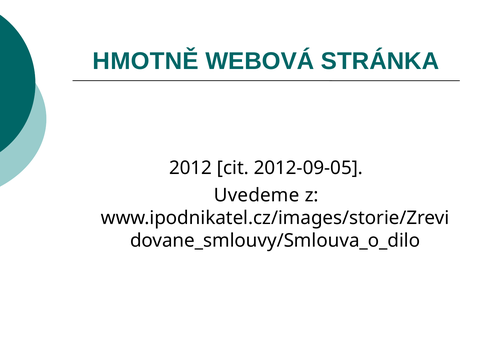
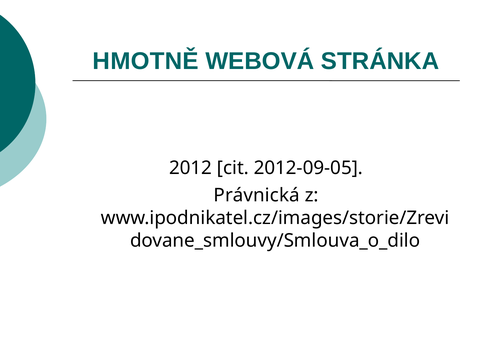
Uvedeme: Uvedeme -> Právnická
